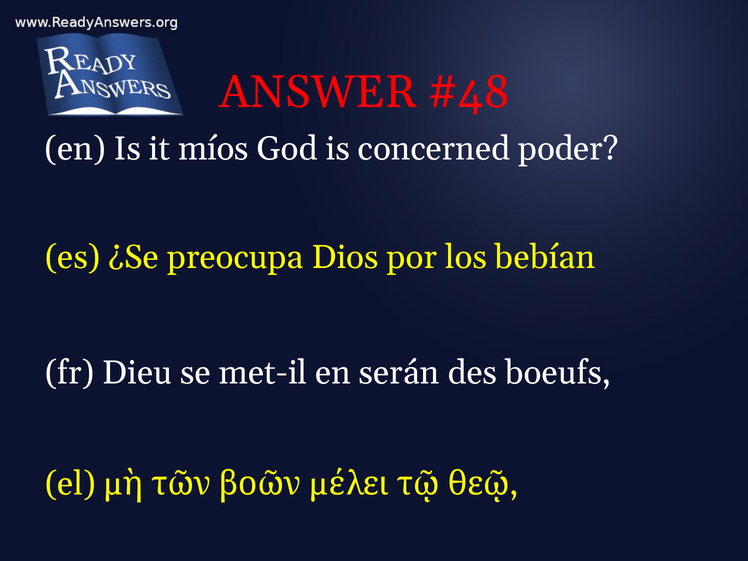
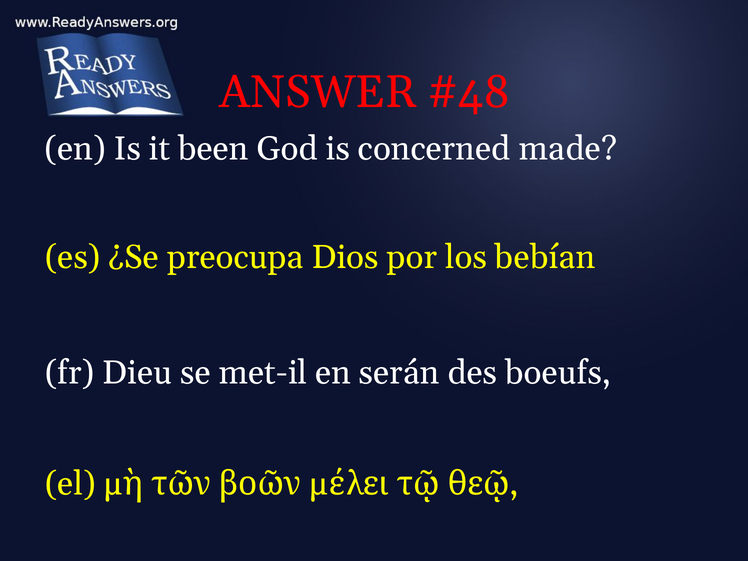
míos: míos -> been
poder: poder -> made
